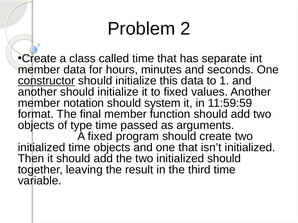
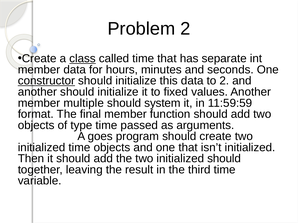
class underline: none -> present
to 1: 1 -> 2
notation: notation -> multiple
A fixed: fixed -> goes
